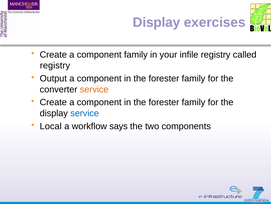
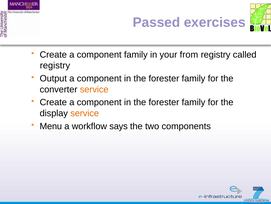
Display at (156, 22): Display -> Passed
infile: infile -> from
service at (85, 113) colour: blue -> orange
Local: Local -> Menu
